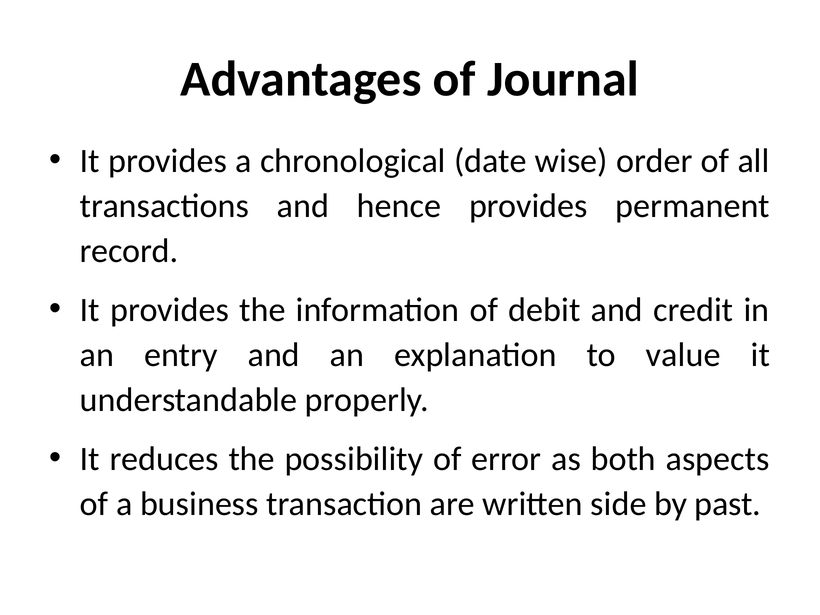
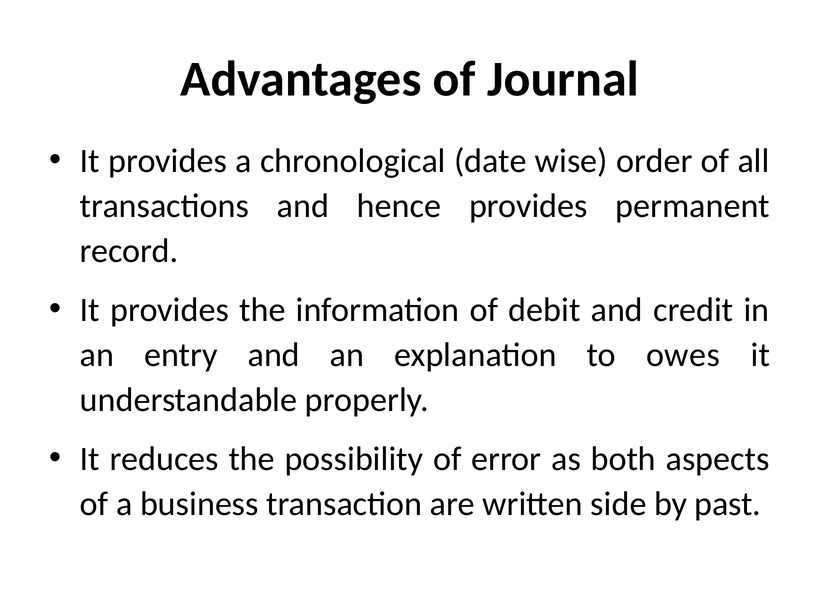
value: value -> owes
